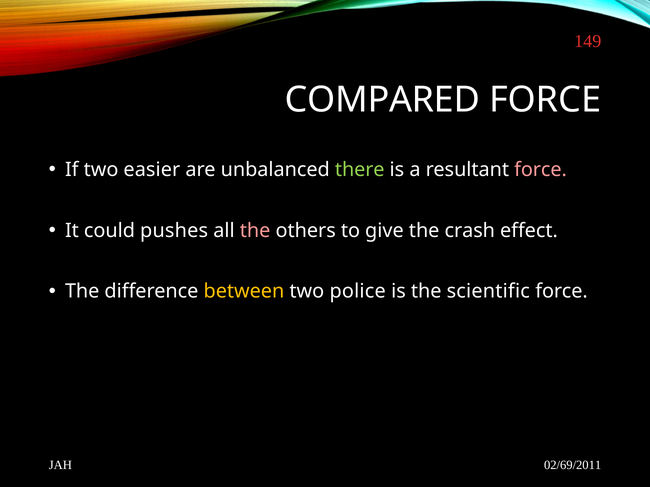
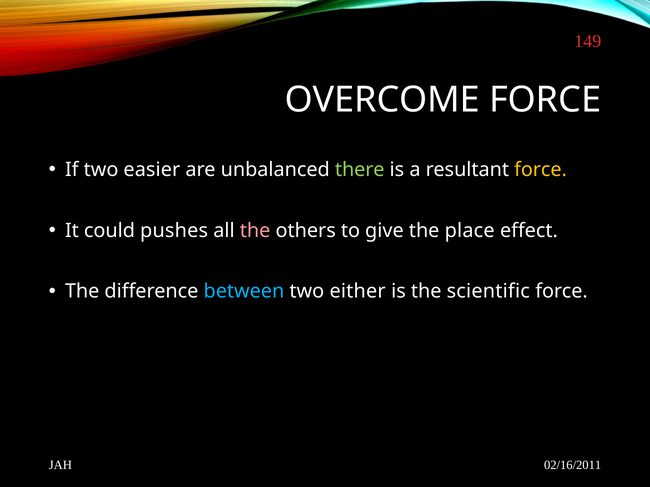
COMPARED: COMPARED -> OVERCOME
force at (541, 170) colour: pink -> yellow
crash: crash -> place
between colour: yellow -> light blue
police: police -> either
02/69/2011: 02/69/2011 -> 02/16/2011
